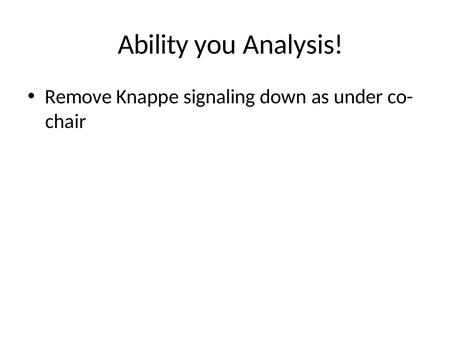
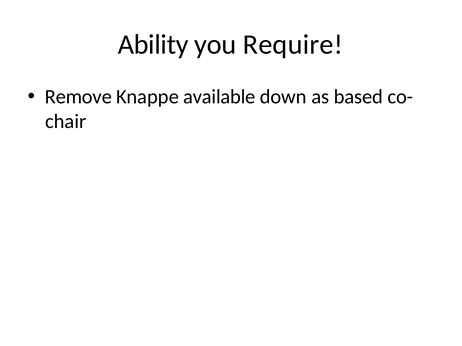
Analysis: Analysis -> Require
signaling: signaling -> available
under: under -> based
